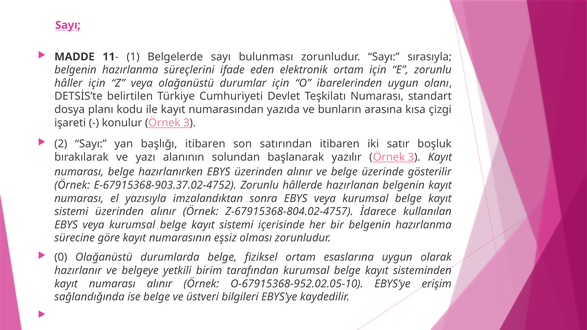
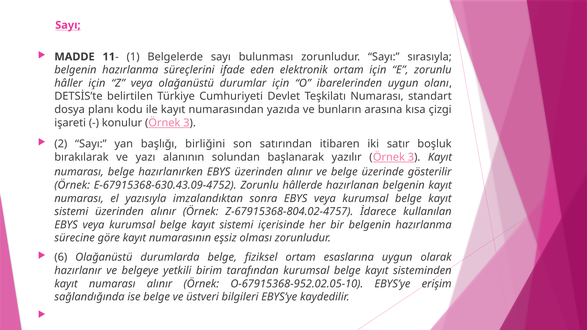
başlığı itibaren: itibaren -> birliğini
E-67915368-903.37.02-4752: E-67915368-903.37.02-4752 -> E-67915368-630.43.09-4752
0: 0 -> 6
